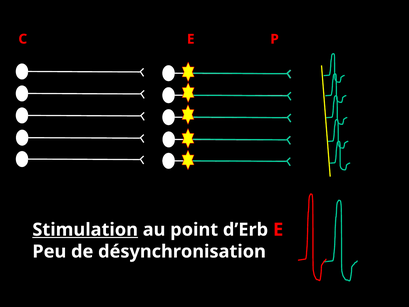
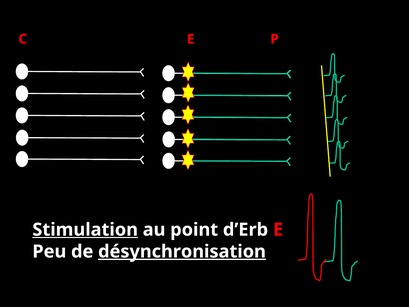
désynchronisation underline: none -> present
